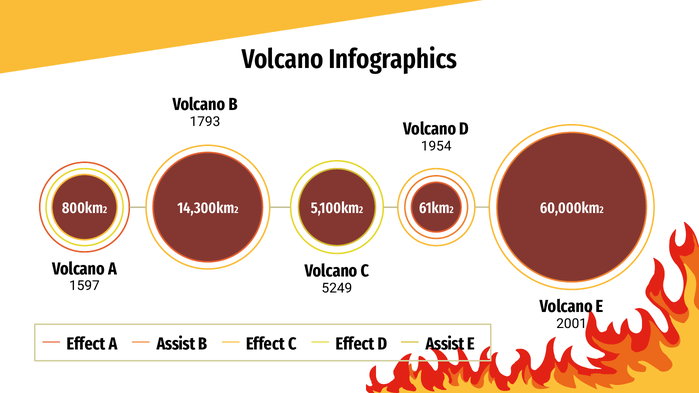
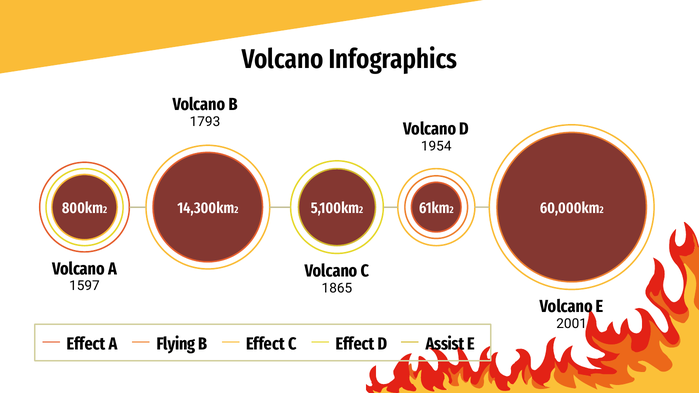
5249: 5249 -> 1865
A Assist: Assist -> Flying
